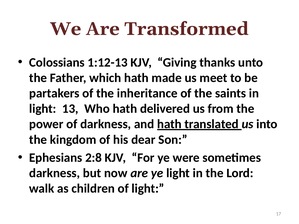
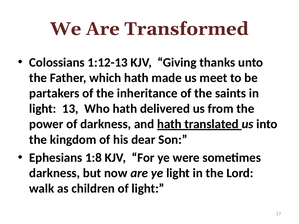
2:8: 2:8 -> 1:8
